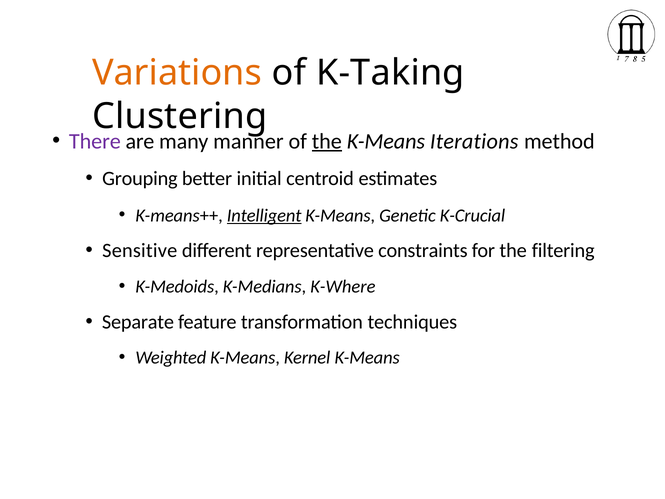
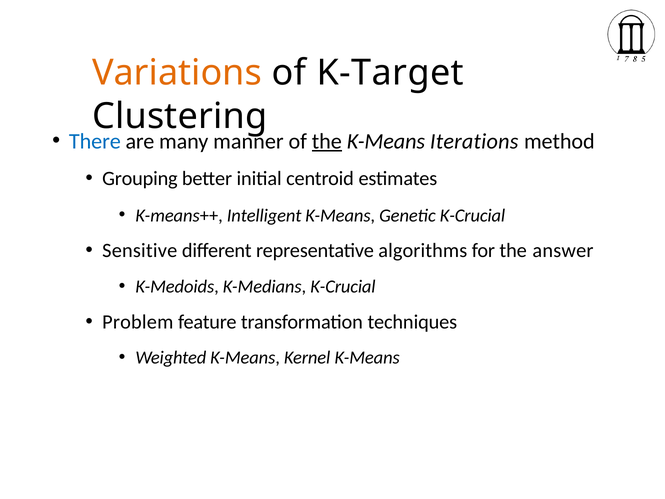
K-Taking: K-Taking -> K-Target
There colour: purple -> blue
Intelligent underline: present -> none
constraints: constraints -> algorithms
filtering: filtering -> answer
K-Medians K-Where: K-Where -> K-Crucial
Separate: Separate -> Problem
